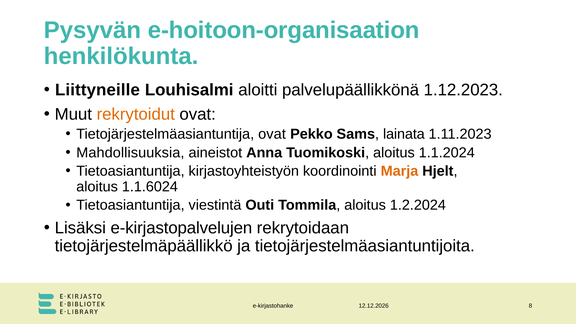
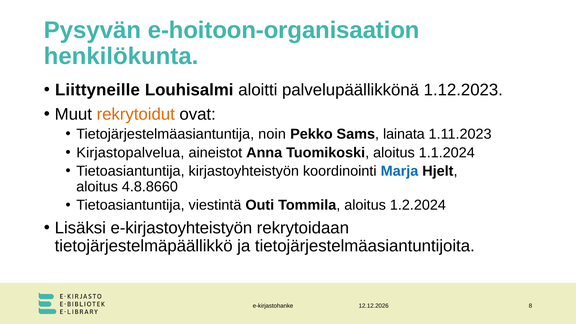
Tietojärjestelmäasiantuntija ovat: ovat -> noin
Mahdollisuuksia: Mahdollisuuksia -> Kirjastopalvelua
Marja colour: orange -> blue
1.1.6024: 1.1.6024 -> 4.8.8660
e-kirjastopalvelujen: e-kirjastopalvelujen -> e-kirjastoyhteistyön
